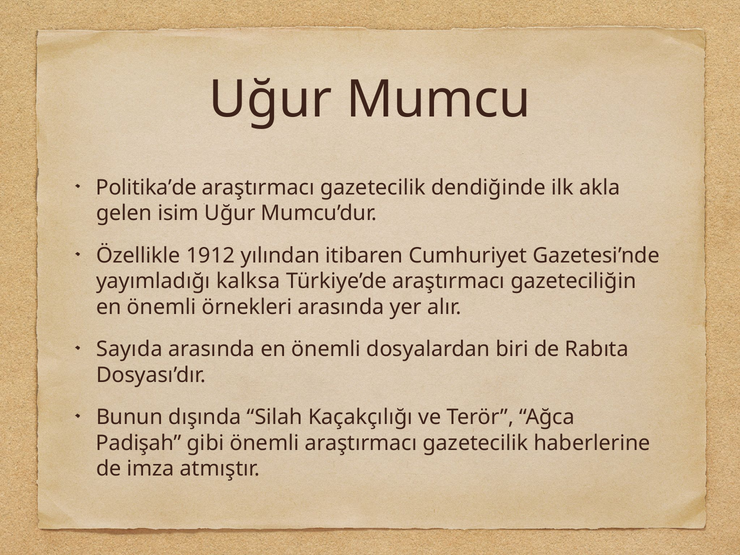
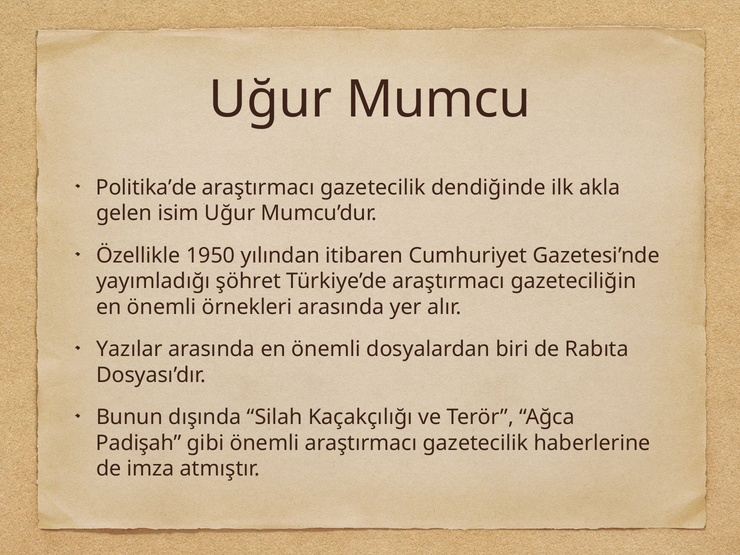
1912: 1912 -> 1950
kalksa: kalksa -> şöhret
Sayıda: Sayıda -> Yazılar
